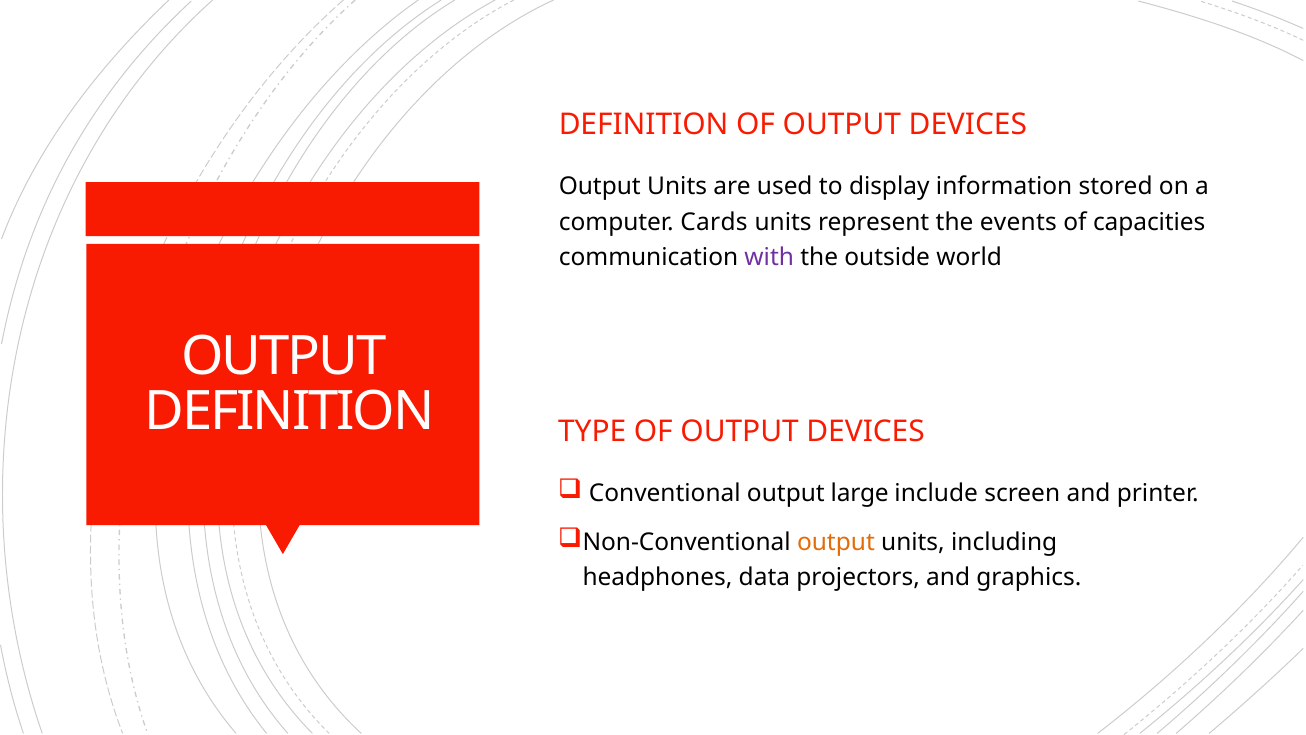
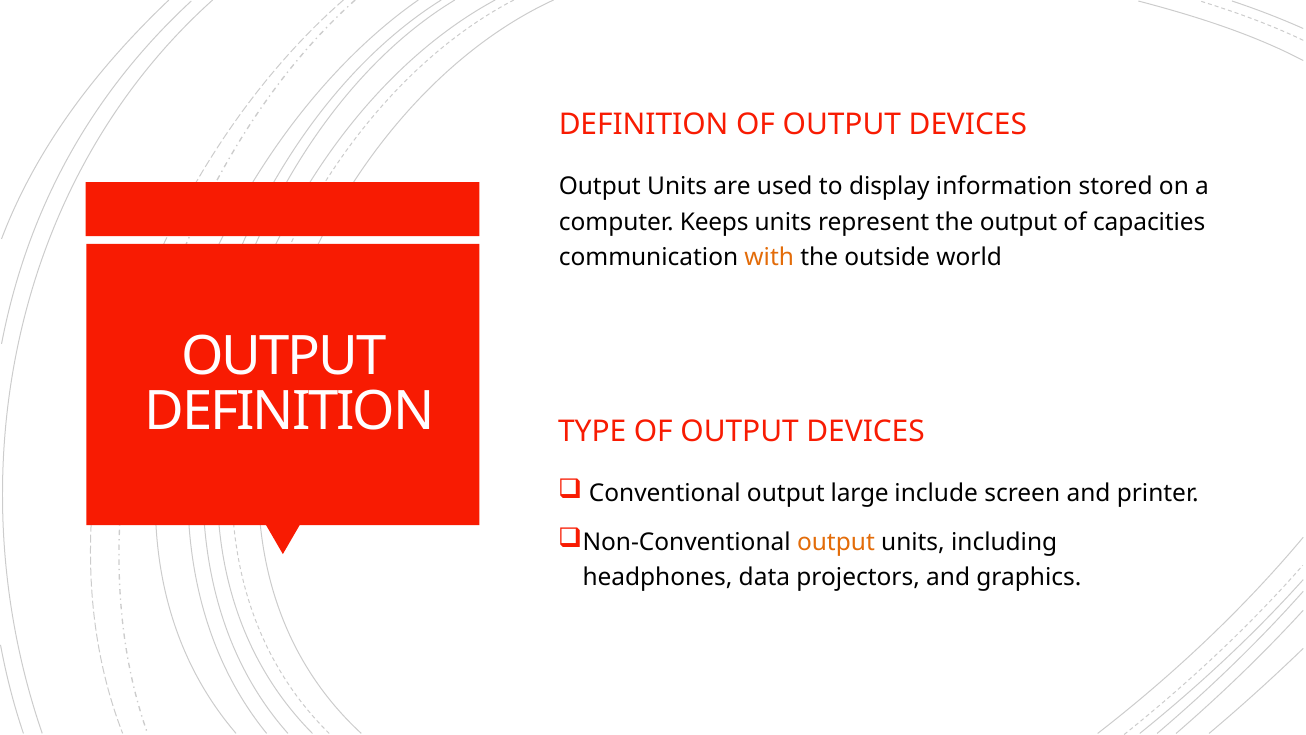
Cards: Cards -> Keeps
the events: events -> output
with colour: purple -> orange
